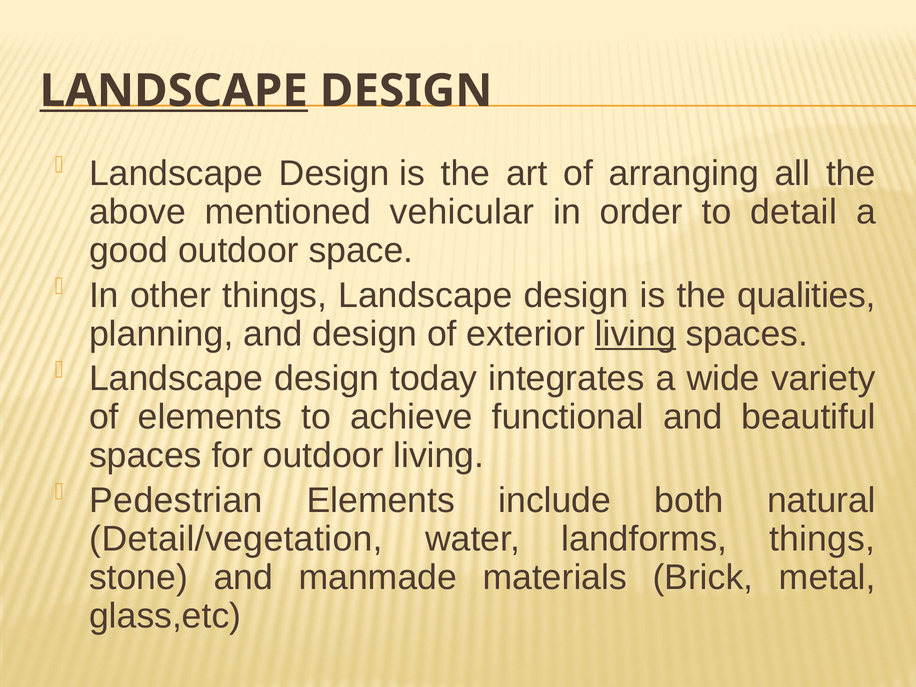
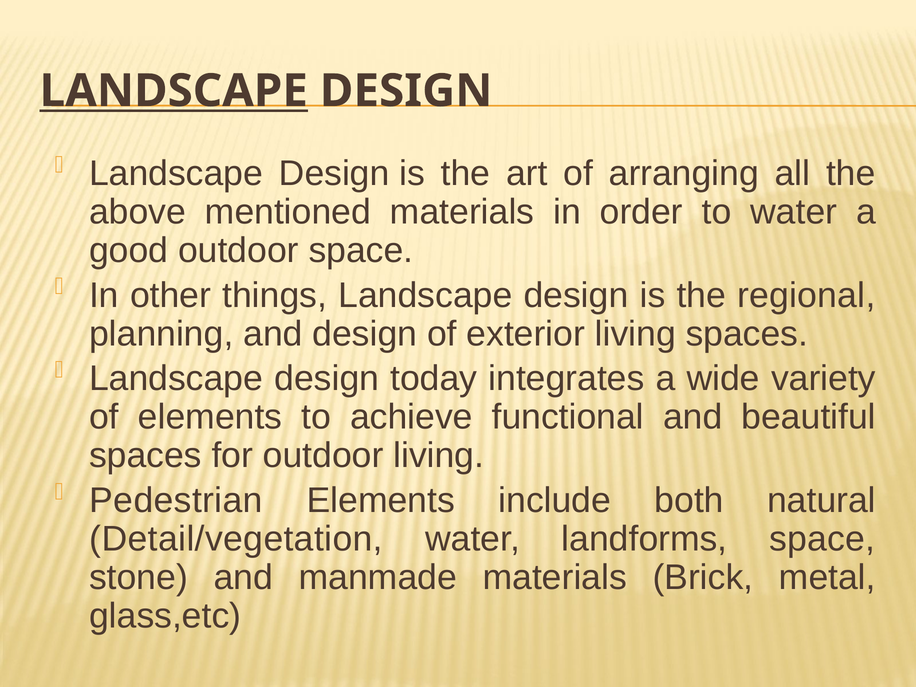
mentioned vehicular: vehicular -> materials
to detail: detail -> water
qualities: qualities -> regional
living at (635, 334) underline: present -> none
landforms things: things -> space
